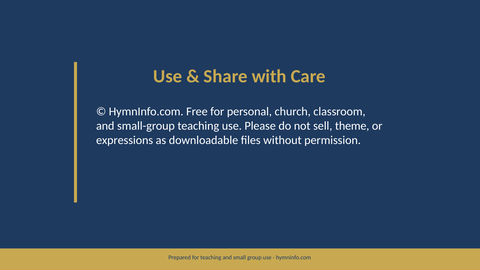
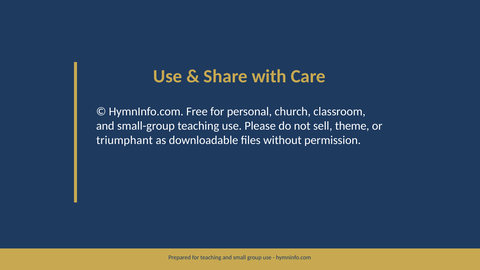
expressions: expressions -> triumphant
